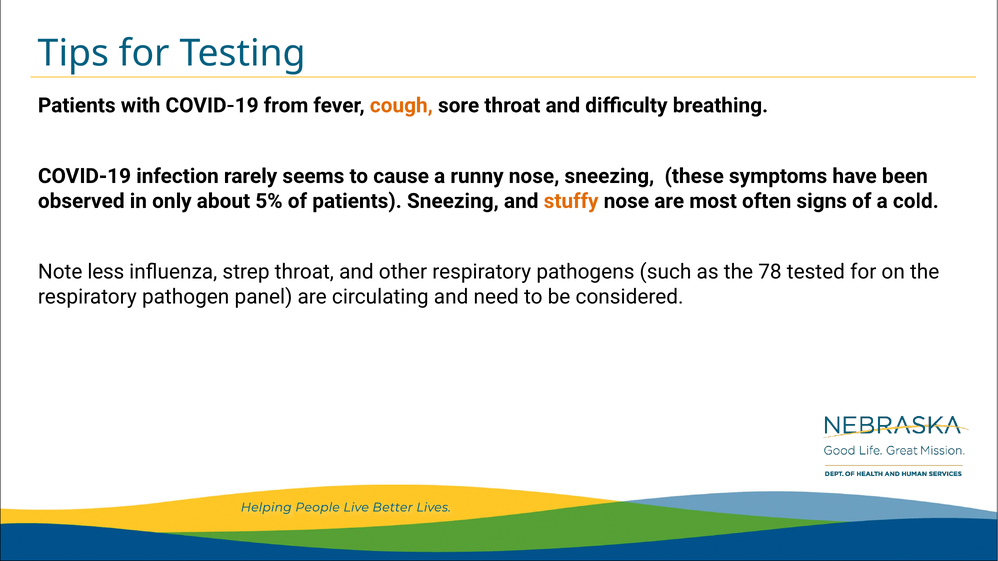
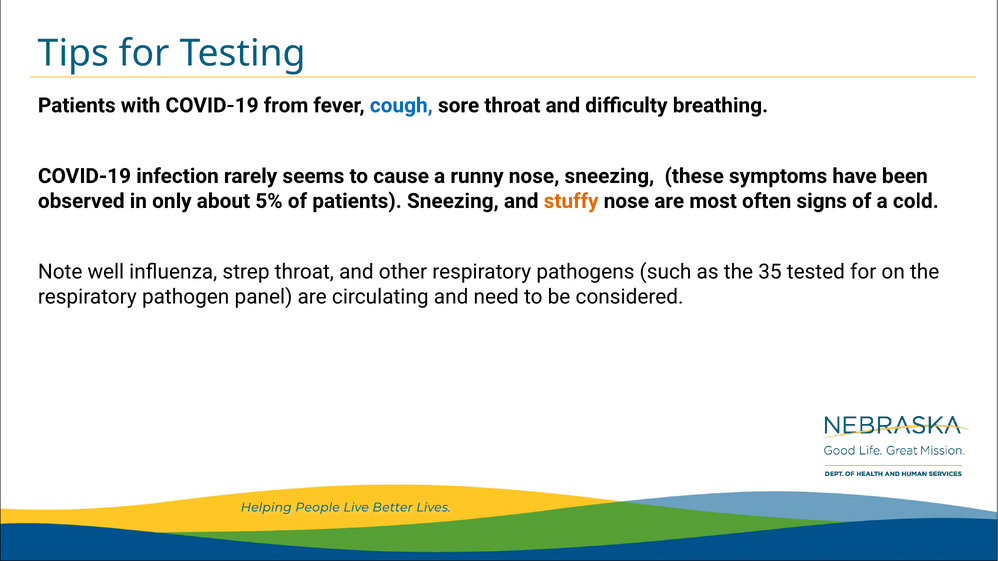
cough colour: orange -> blue
less: less -> well
78: 78 -> 35
